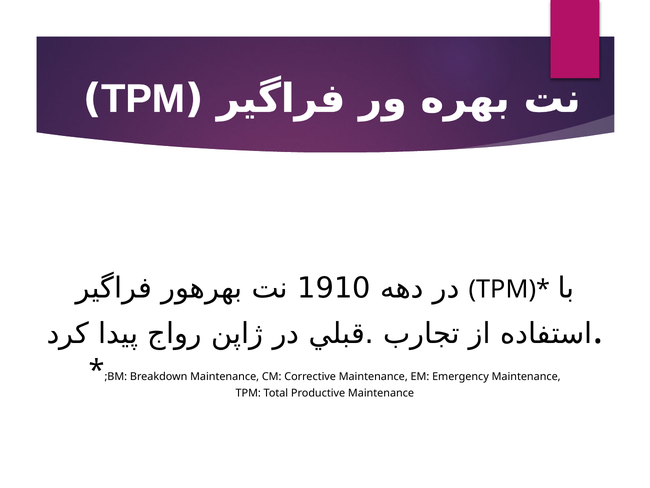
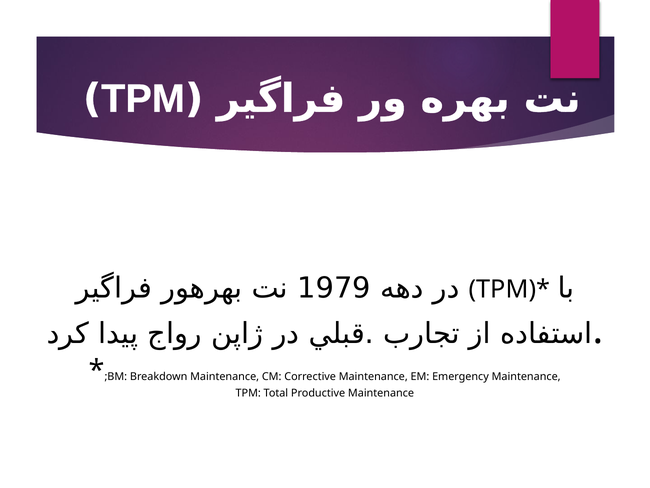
1910: 1910 -> 1979
